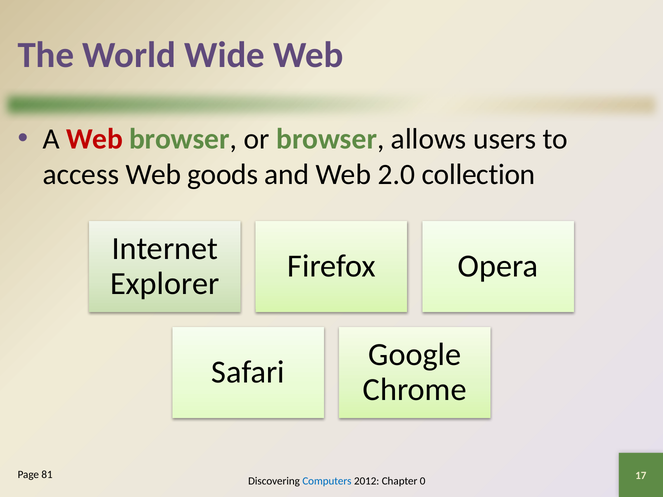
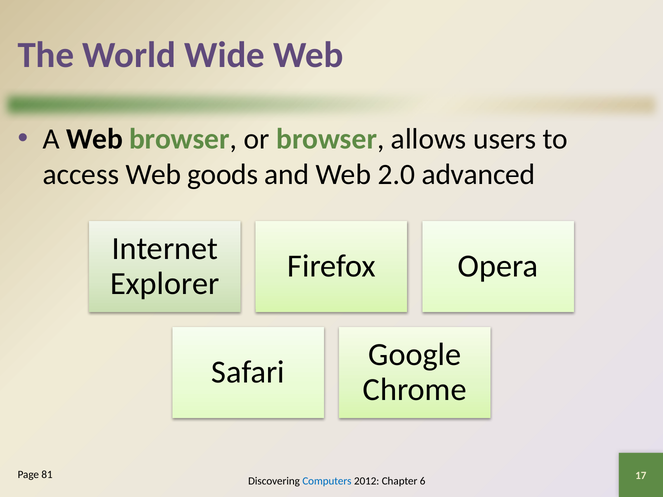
Web at (94, 139) colour: red -> black
collection: collection -> advanced
0: 0 -> 6
